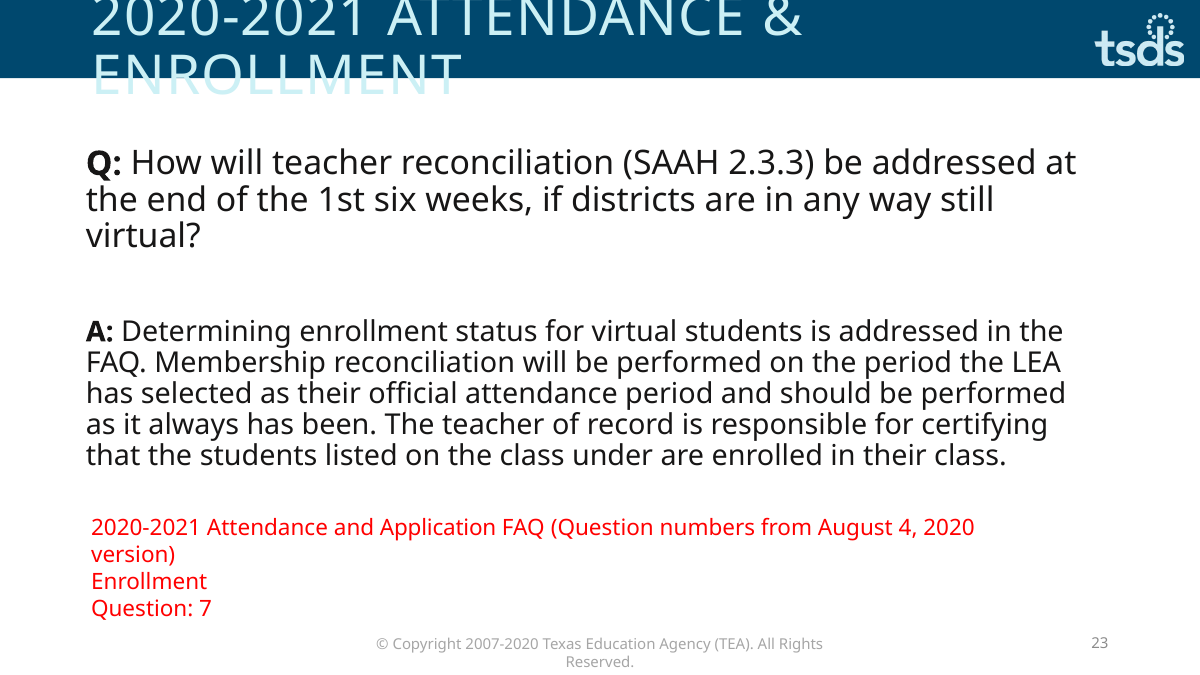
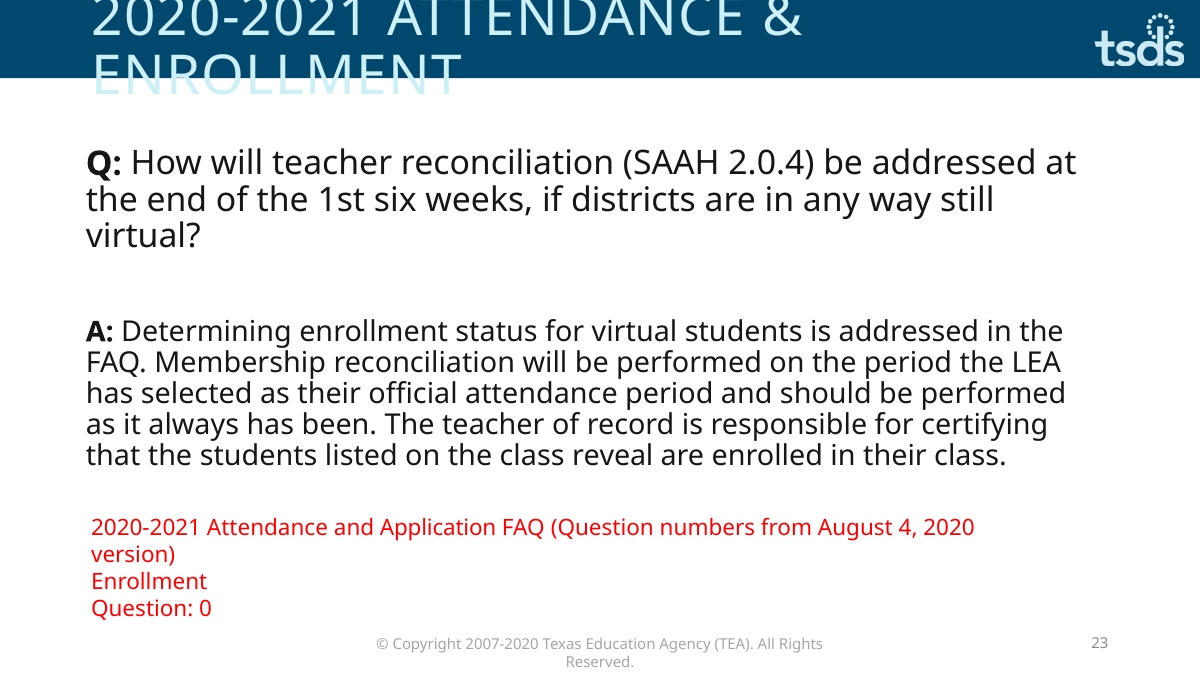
2.3.3: 2.3.3 -> 2.0.4
under: under -> reveal
7: 7 -> 0
